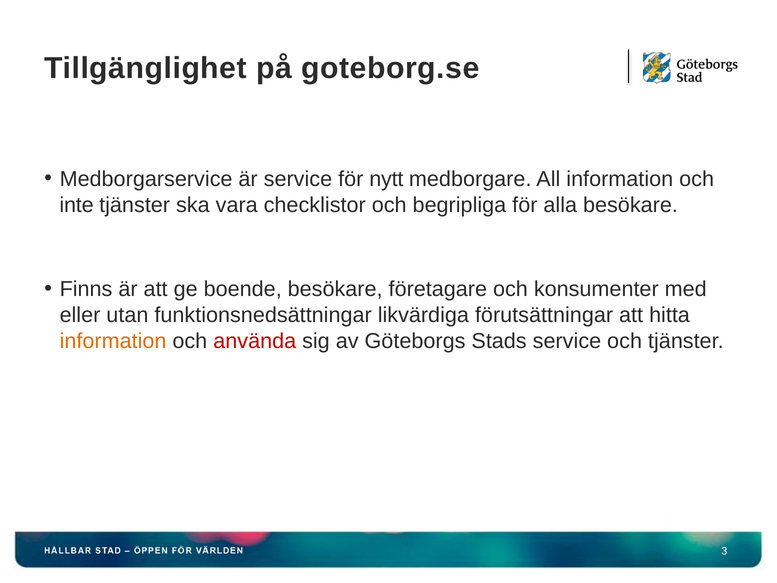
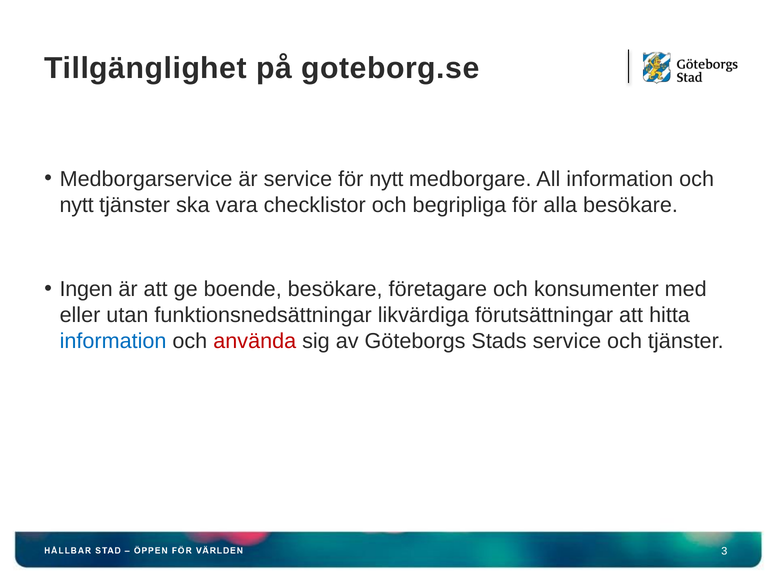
inte at (77, 205): inte -> nytt
Finns: Finns -> Ingen
information at (113, 341) colour: orange -> blue
